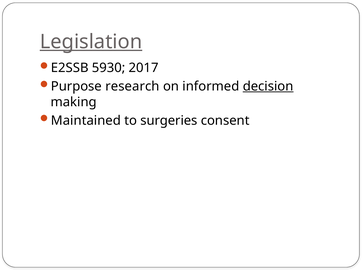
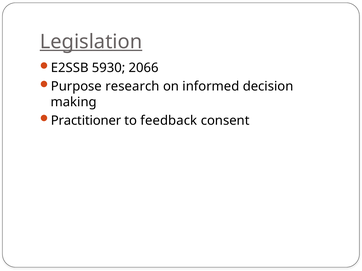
2017: 2017 -> 2066
decision underline: present -> none
Maintained: Maintained -> Practitioner
surgeries: surgeries -> feedback
